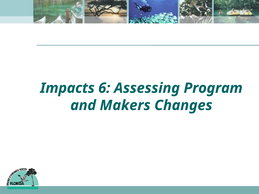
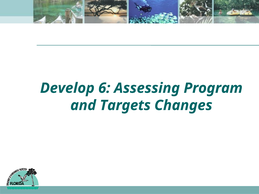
Impacts: Impacts -> Develop
Makers: Makers -> Targets
